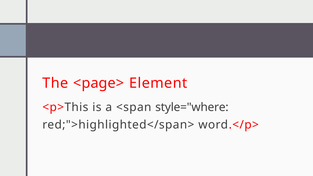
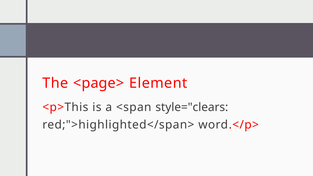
style="where: style="where -> style="clears
